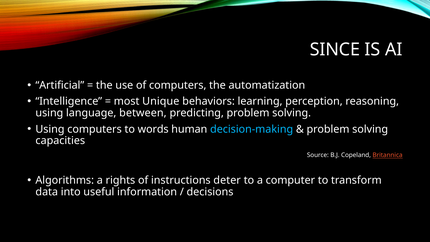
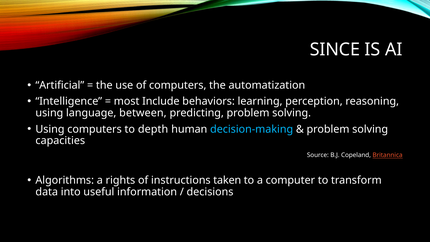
Unique: Unique -> Include
words: words -> depth
deter: deter -> taken
